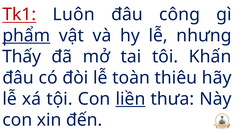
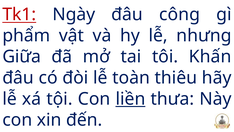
Luôn: Luôn -> Ngày
phẩm underline: present -> none
Thấy: Thấy -> Giữa
